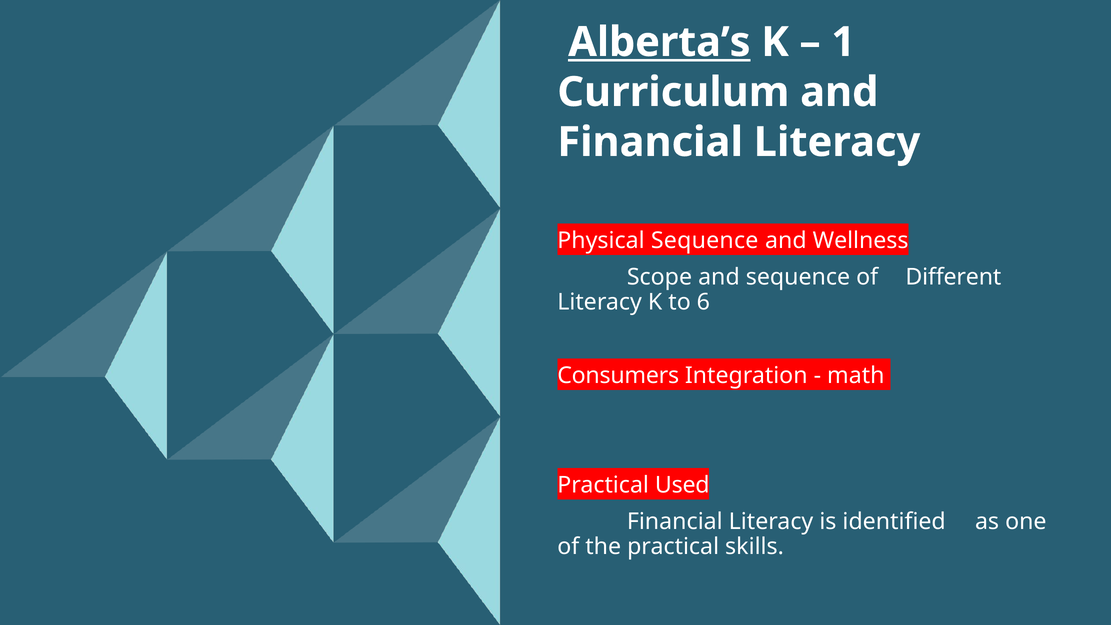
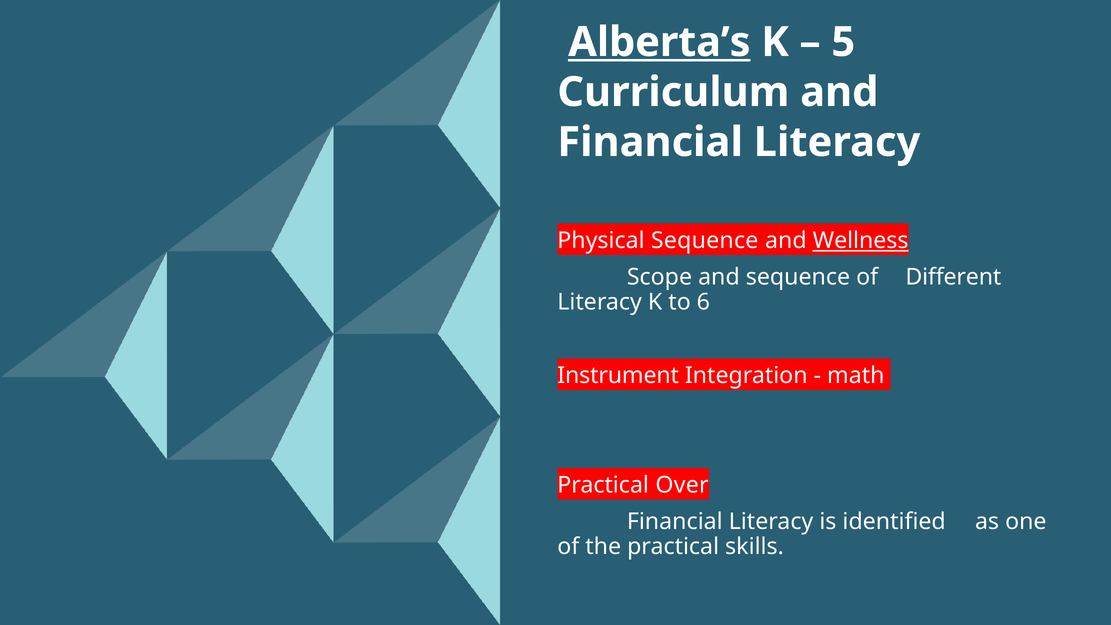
1: 1 -> 5
Wellness underline: none -> present
Consumers: Consumers -> Instrument
Used: Used -> Over
